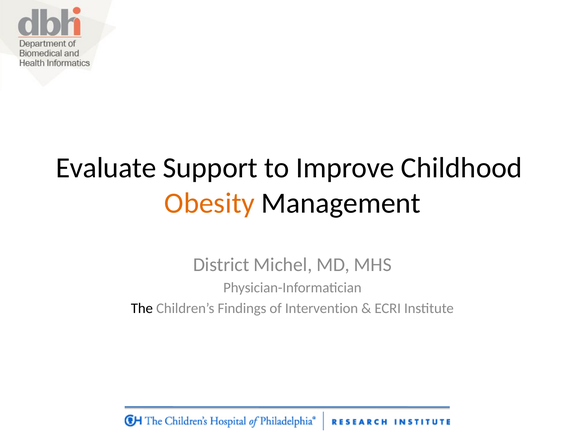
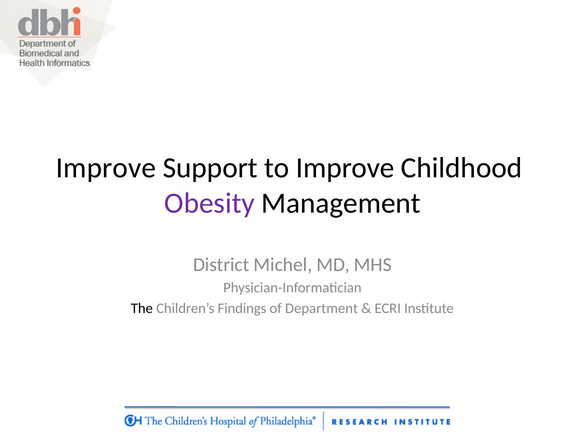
Evaluate at (106, 168): Evaluate -> Improve
Obesity colour: orange -> purple
Intervention: Intervention -> Department
